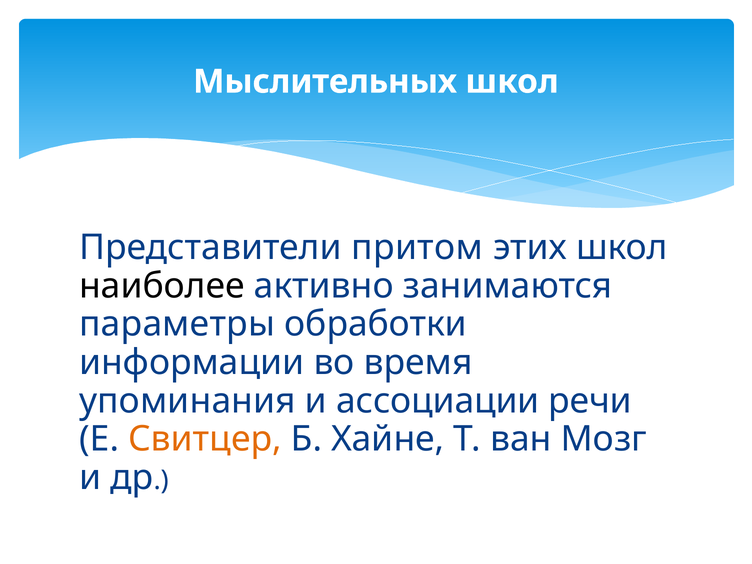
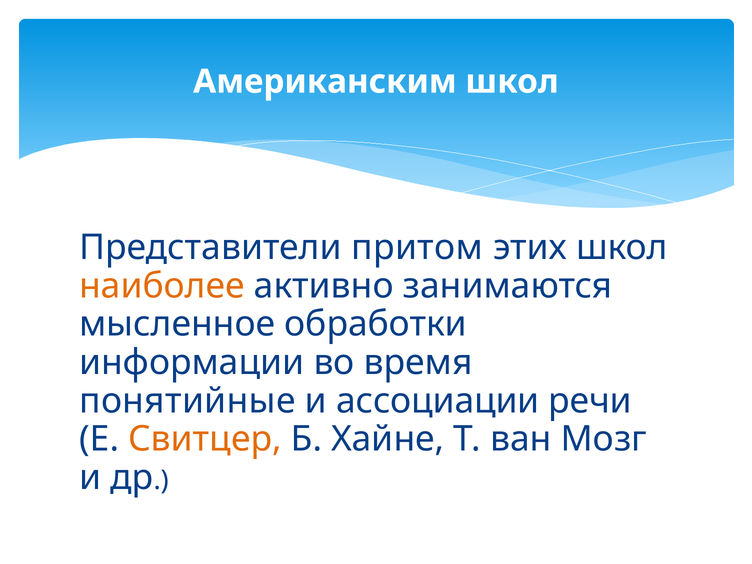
Мыслительных: Мыслительных -> Американским
наиболее colour: black -> orange
параметры: параметры -> мысленное
упоминания: упоминания -> понятийные
